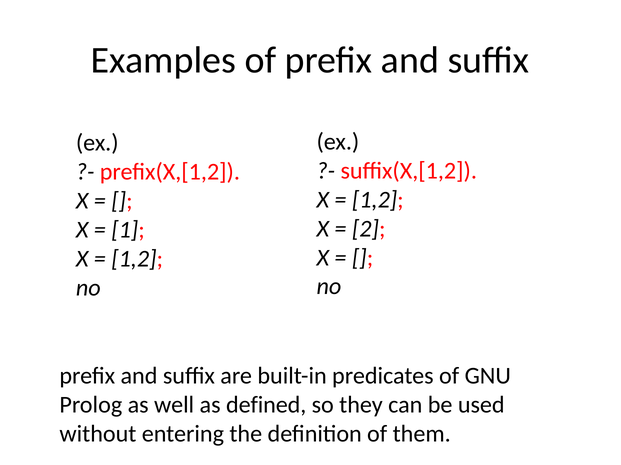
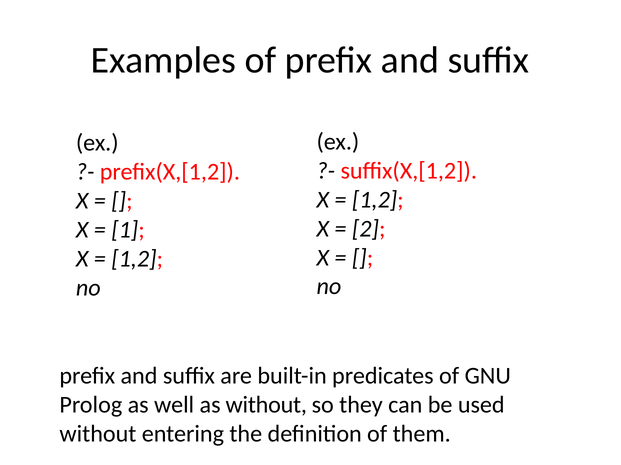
as defined: defined -> without
